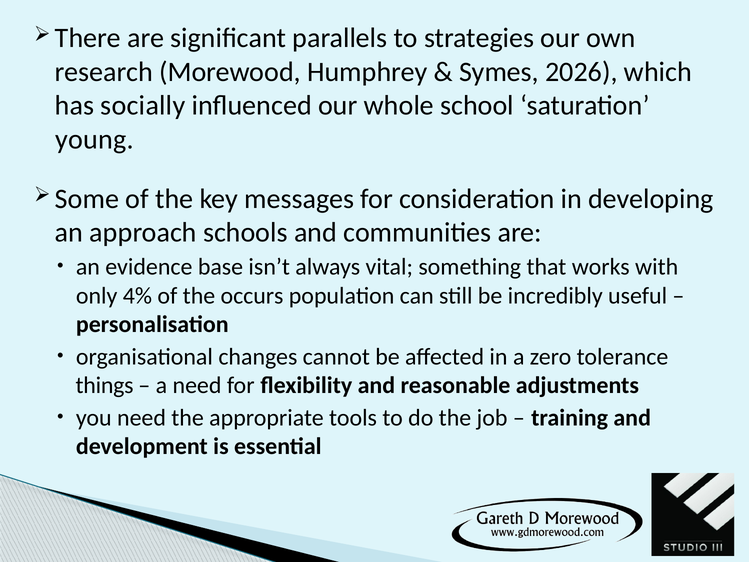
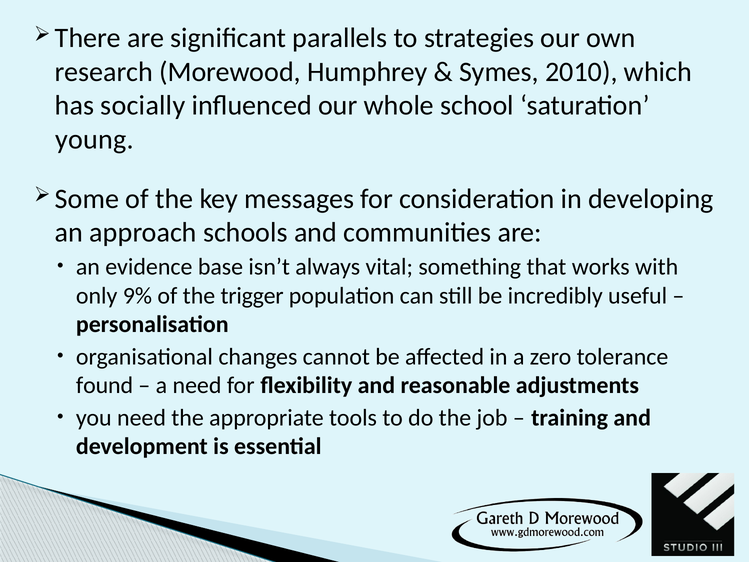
2026: 2026 -> 2010
4%: 4% -> 9%
occurs: occurs -> trigger
things: things -> found
